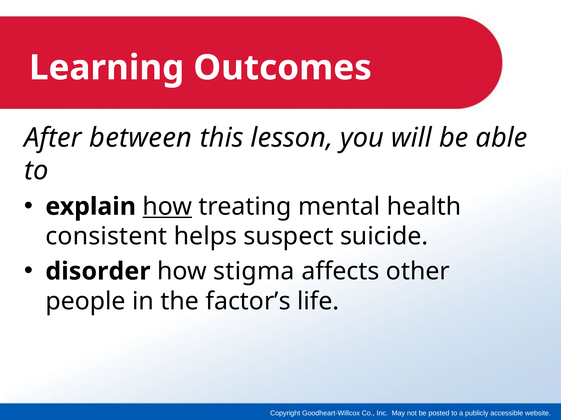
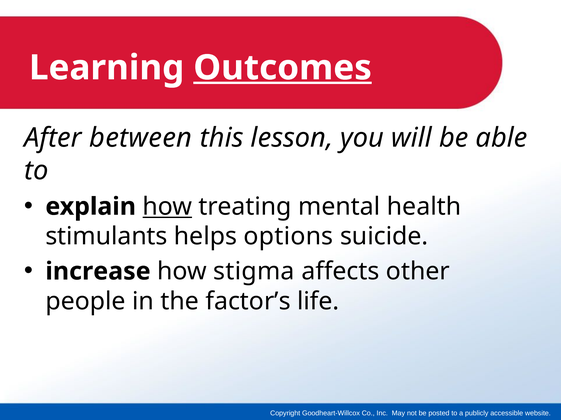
Outcomes underline: none -> present
consistent: consistent -> stimulants
suspect: suspect -> options
disorder: disorder -> increase
